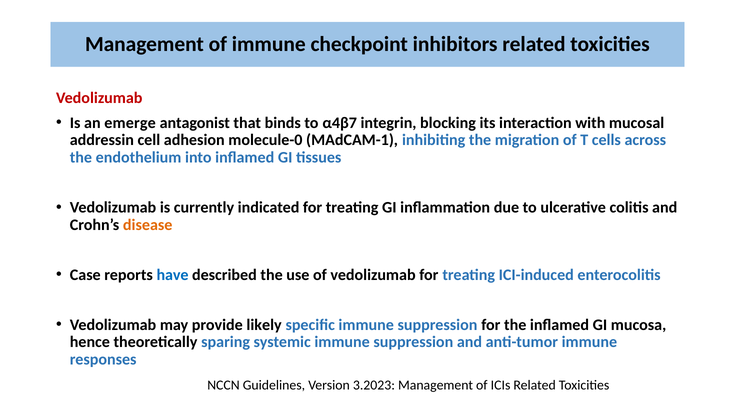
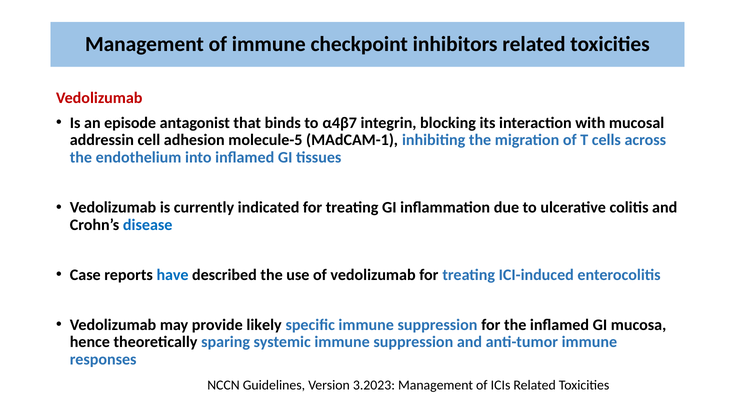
emerge: emerge -> episode
molecule-0: molecule-0 -> molecule-5
disease colour: orange -> blue
